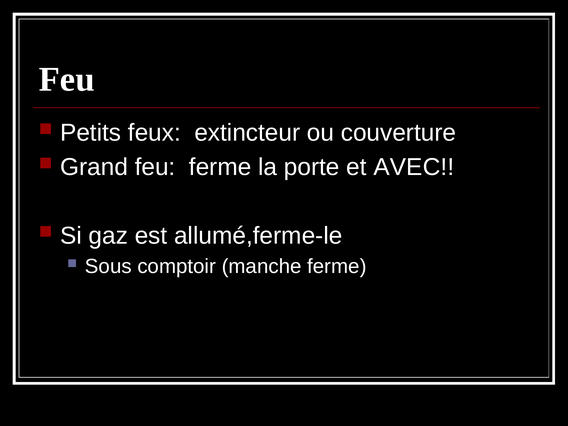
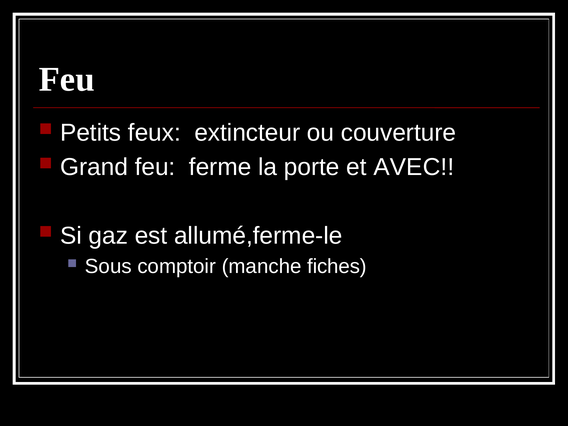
manche ferme: ferme -> fiches
